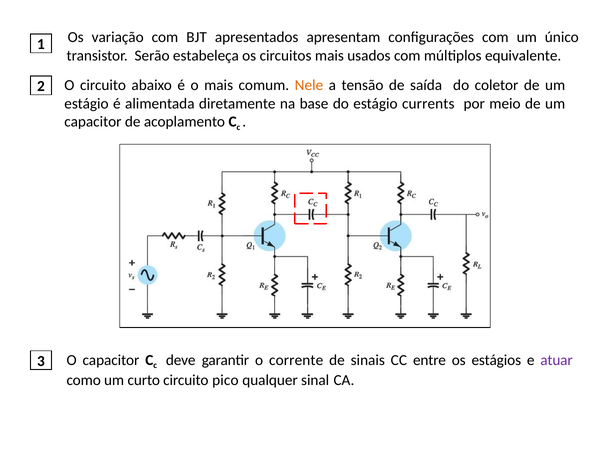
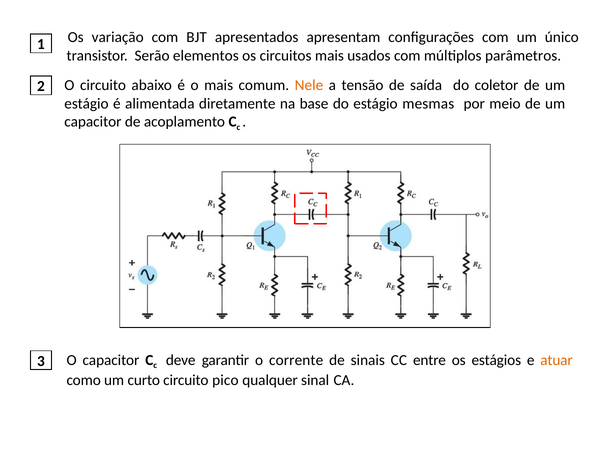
estabeleça: estabeleça -> elementos
equivalente: equivalente -> parâmetros
currents: currents -> mesmas
atuar colour: purple -> orange
